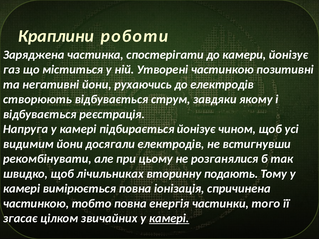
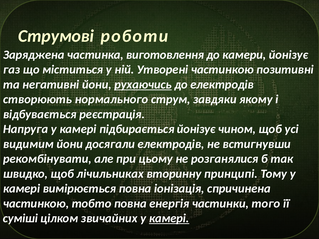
Краплини: Краплини -> Струмові
спостерігати: спостерігати -> виготовлення
рухаючись underline: none -> present
створюють відбувається: відбувається -> нормального
подають: подають -> принципі
згасає: згасає -> суміші
